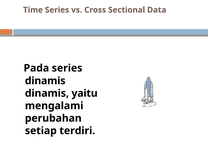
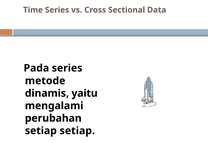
dinamis at (45, 81): dinamis -> metode
setiap terdiri: terdiri -> setiap
